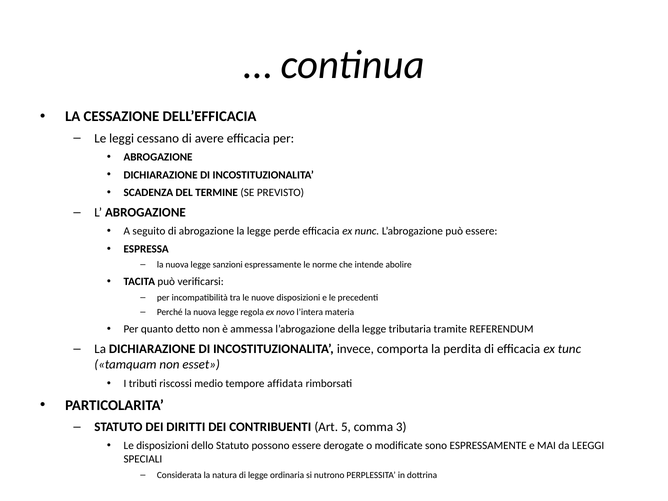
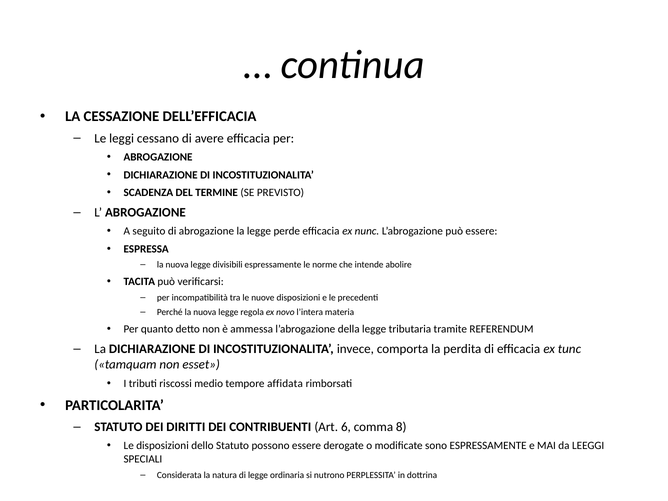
sanzioni: sanzioni -> divisibili
5: 5 -> 6
3: 3 -> 8
